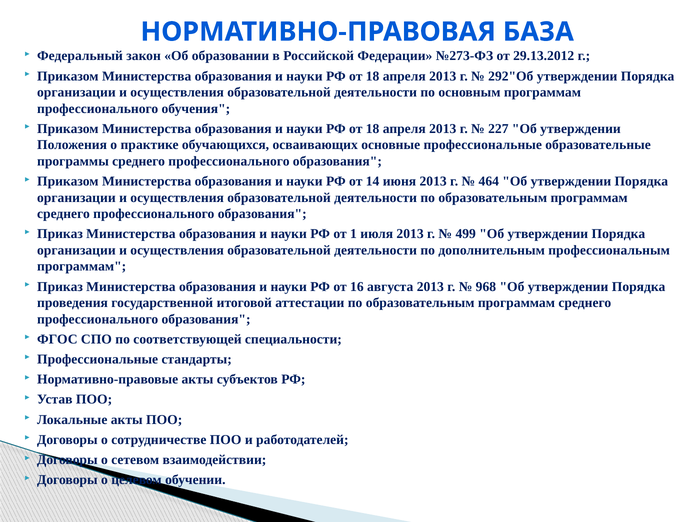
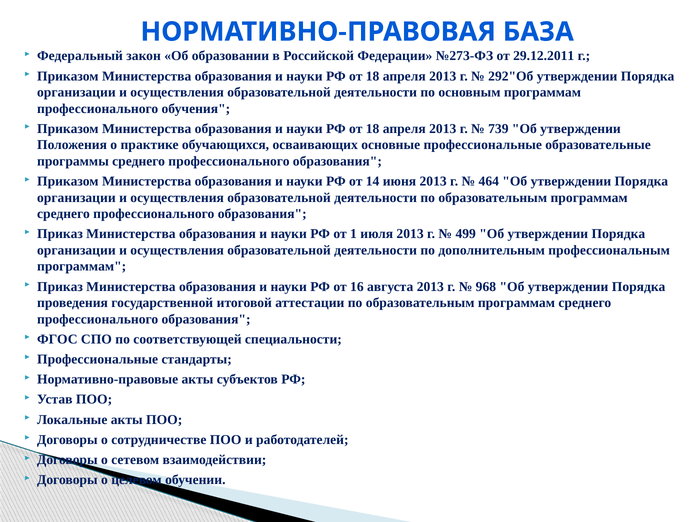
29.13.2012: 29.13.2012 -> 29.12.2011
227: 227 -> 739
